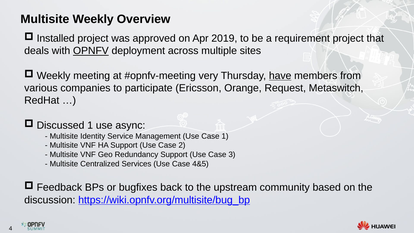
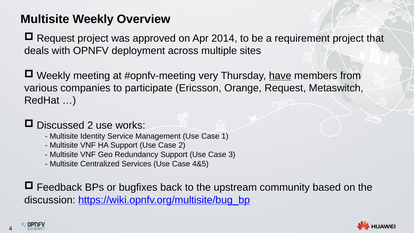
Installed at (56, 38): Installed -> Request
2019: 2019 -> 2014
OPNFV underline: present -> none
Discussed 1: 1 -> 2
async: async -> works
